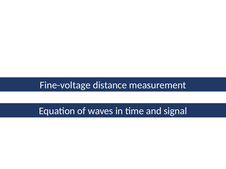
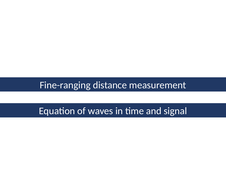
Fine-voltage: Fine-voltage -> Fine-ranging
